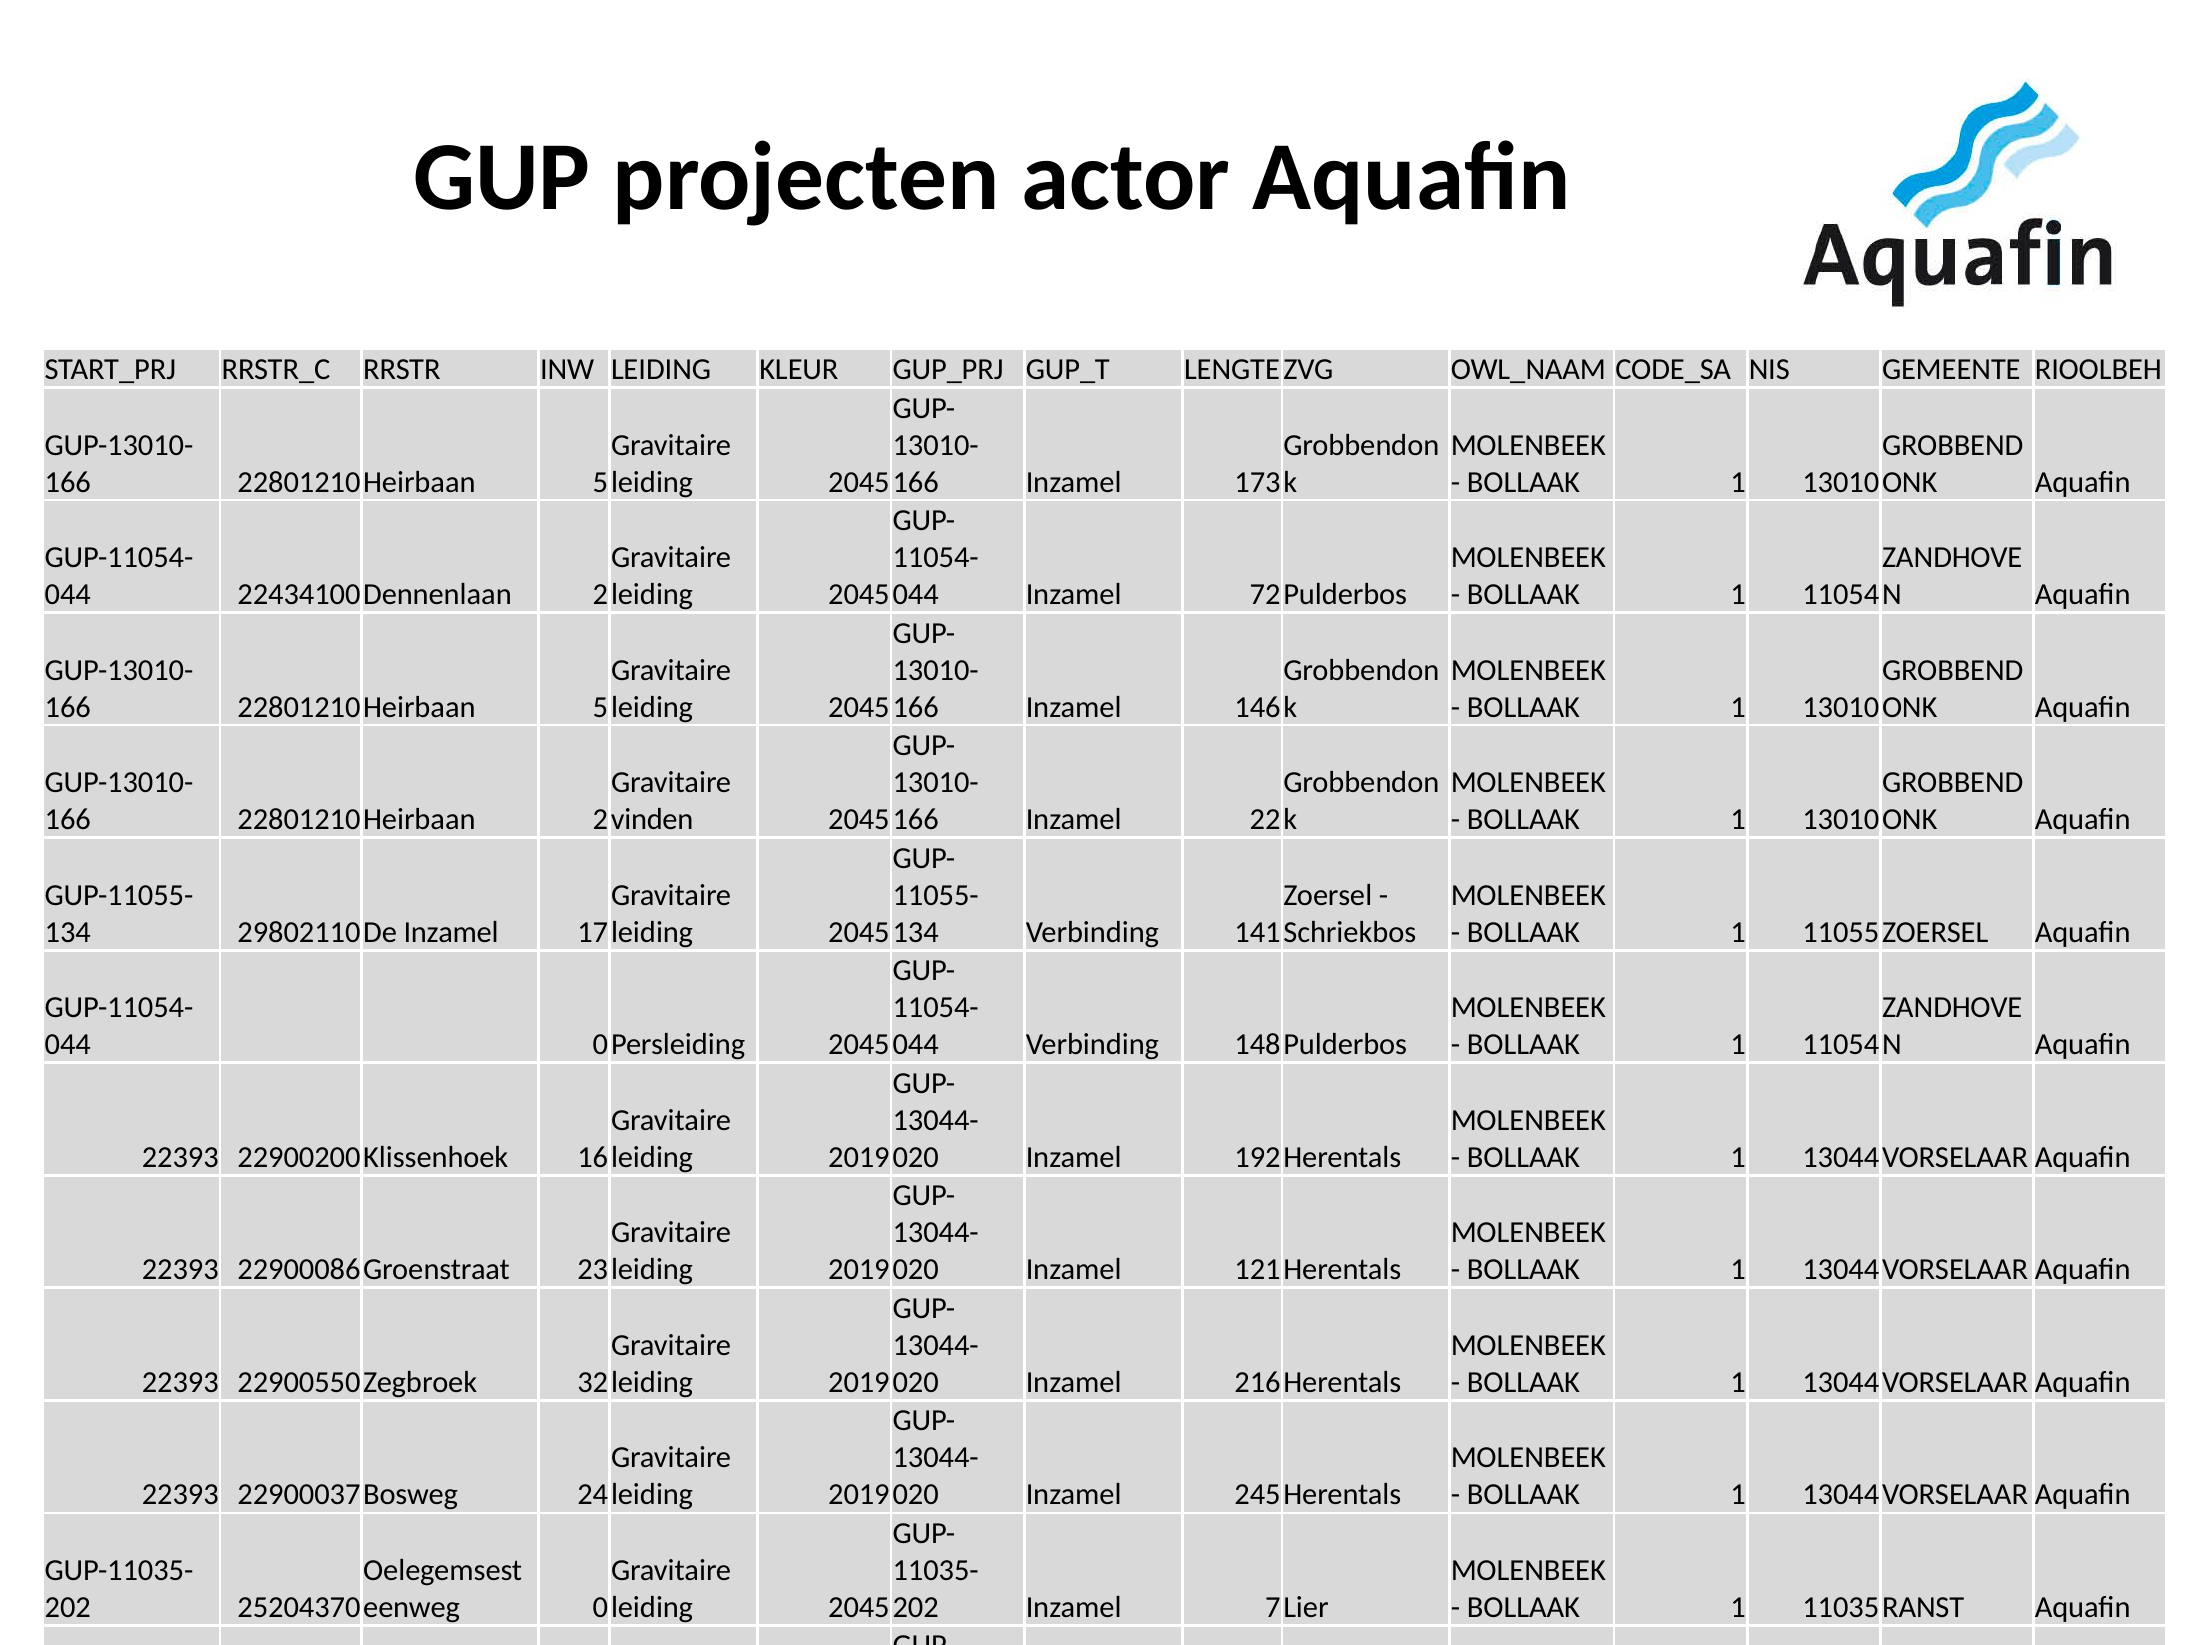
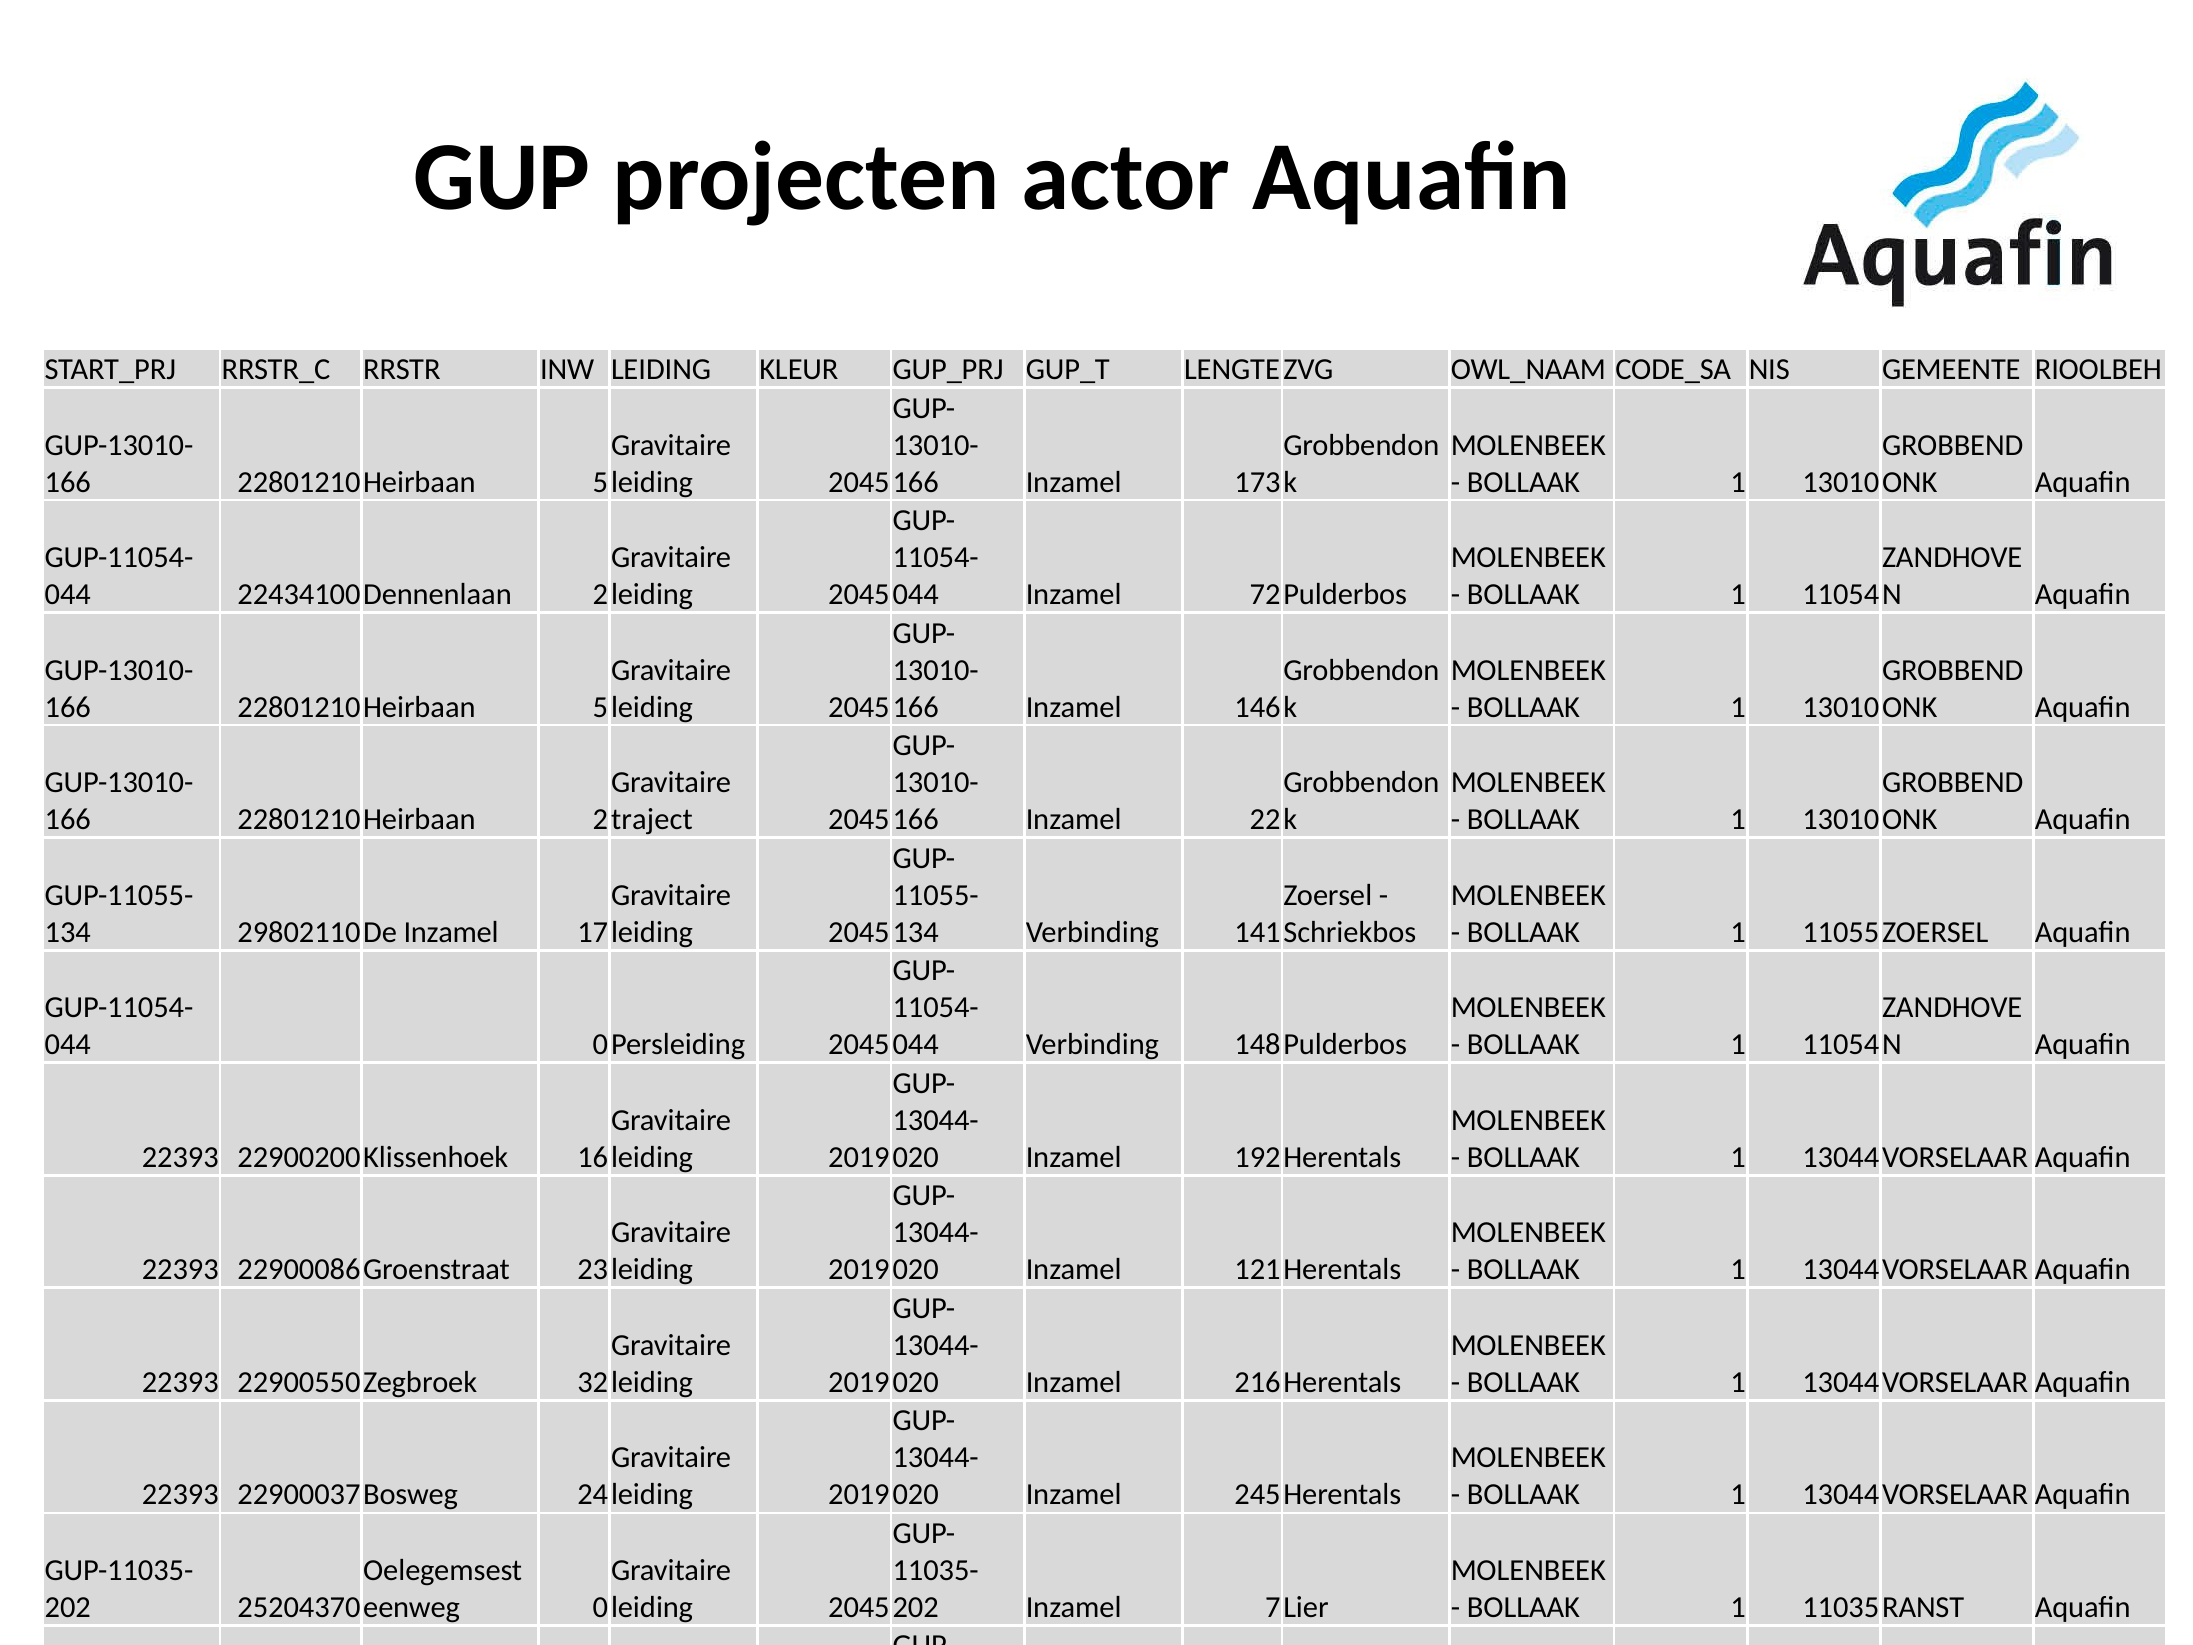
vinden: vinden -> traject
